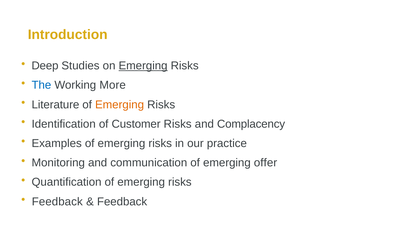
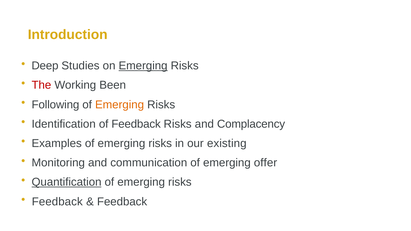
The colour: blue -> red
More: More -> Been
Literature: Literature -> Following
of Customer: Customer -> Feedback
practice: practice -> existing
Quantification underline: none -> present
